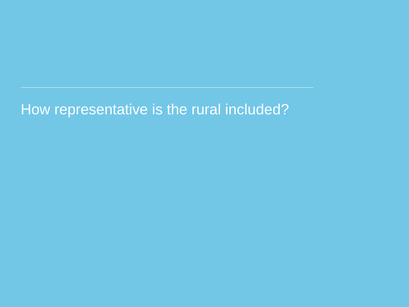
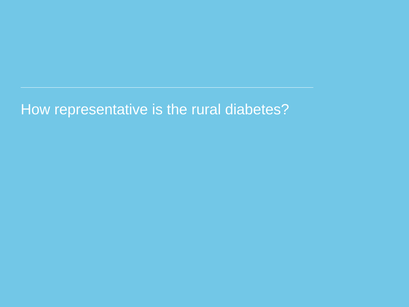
included: included -> diabetes
